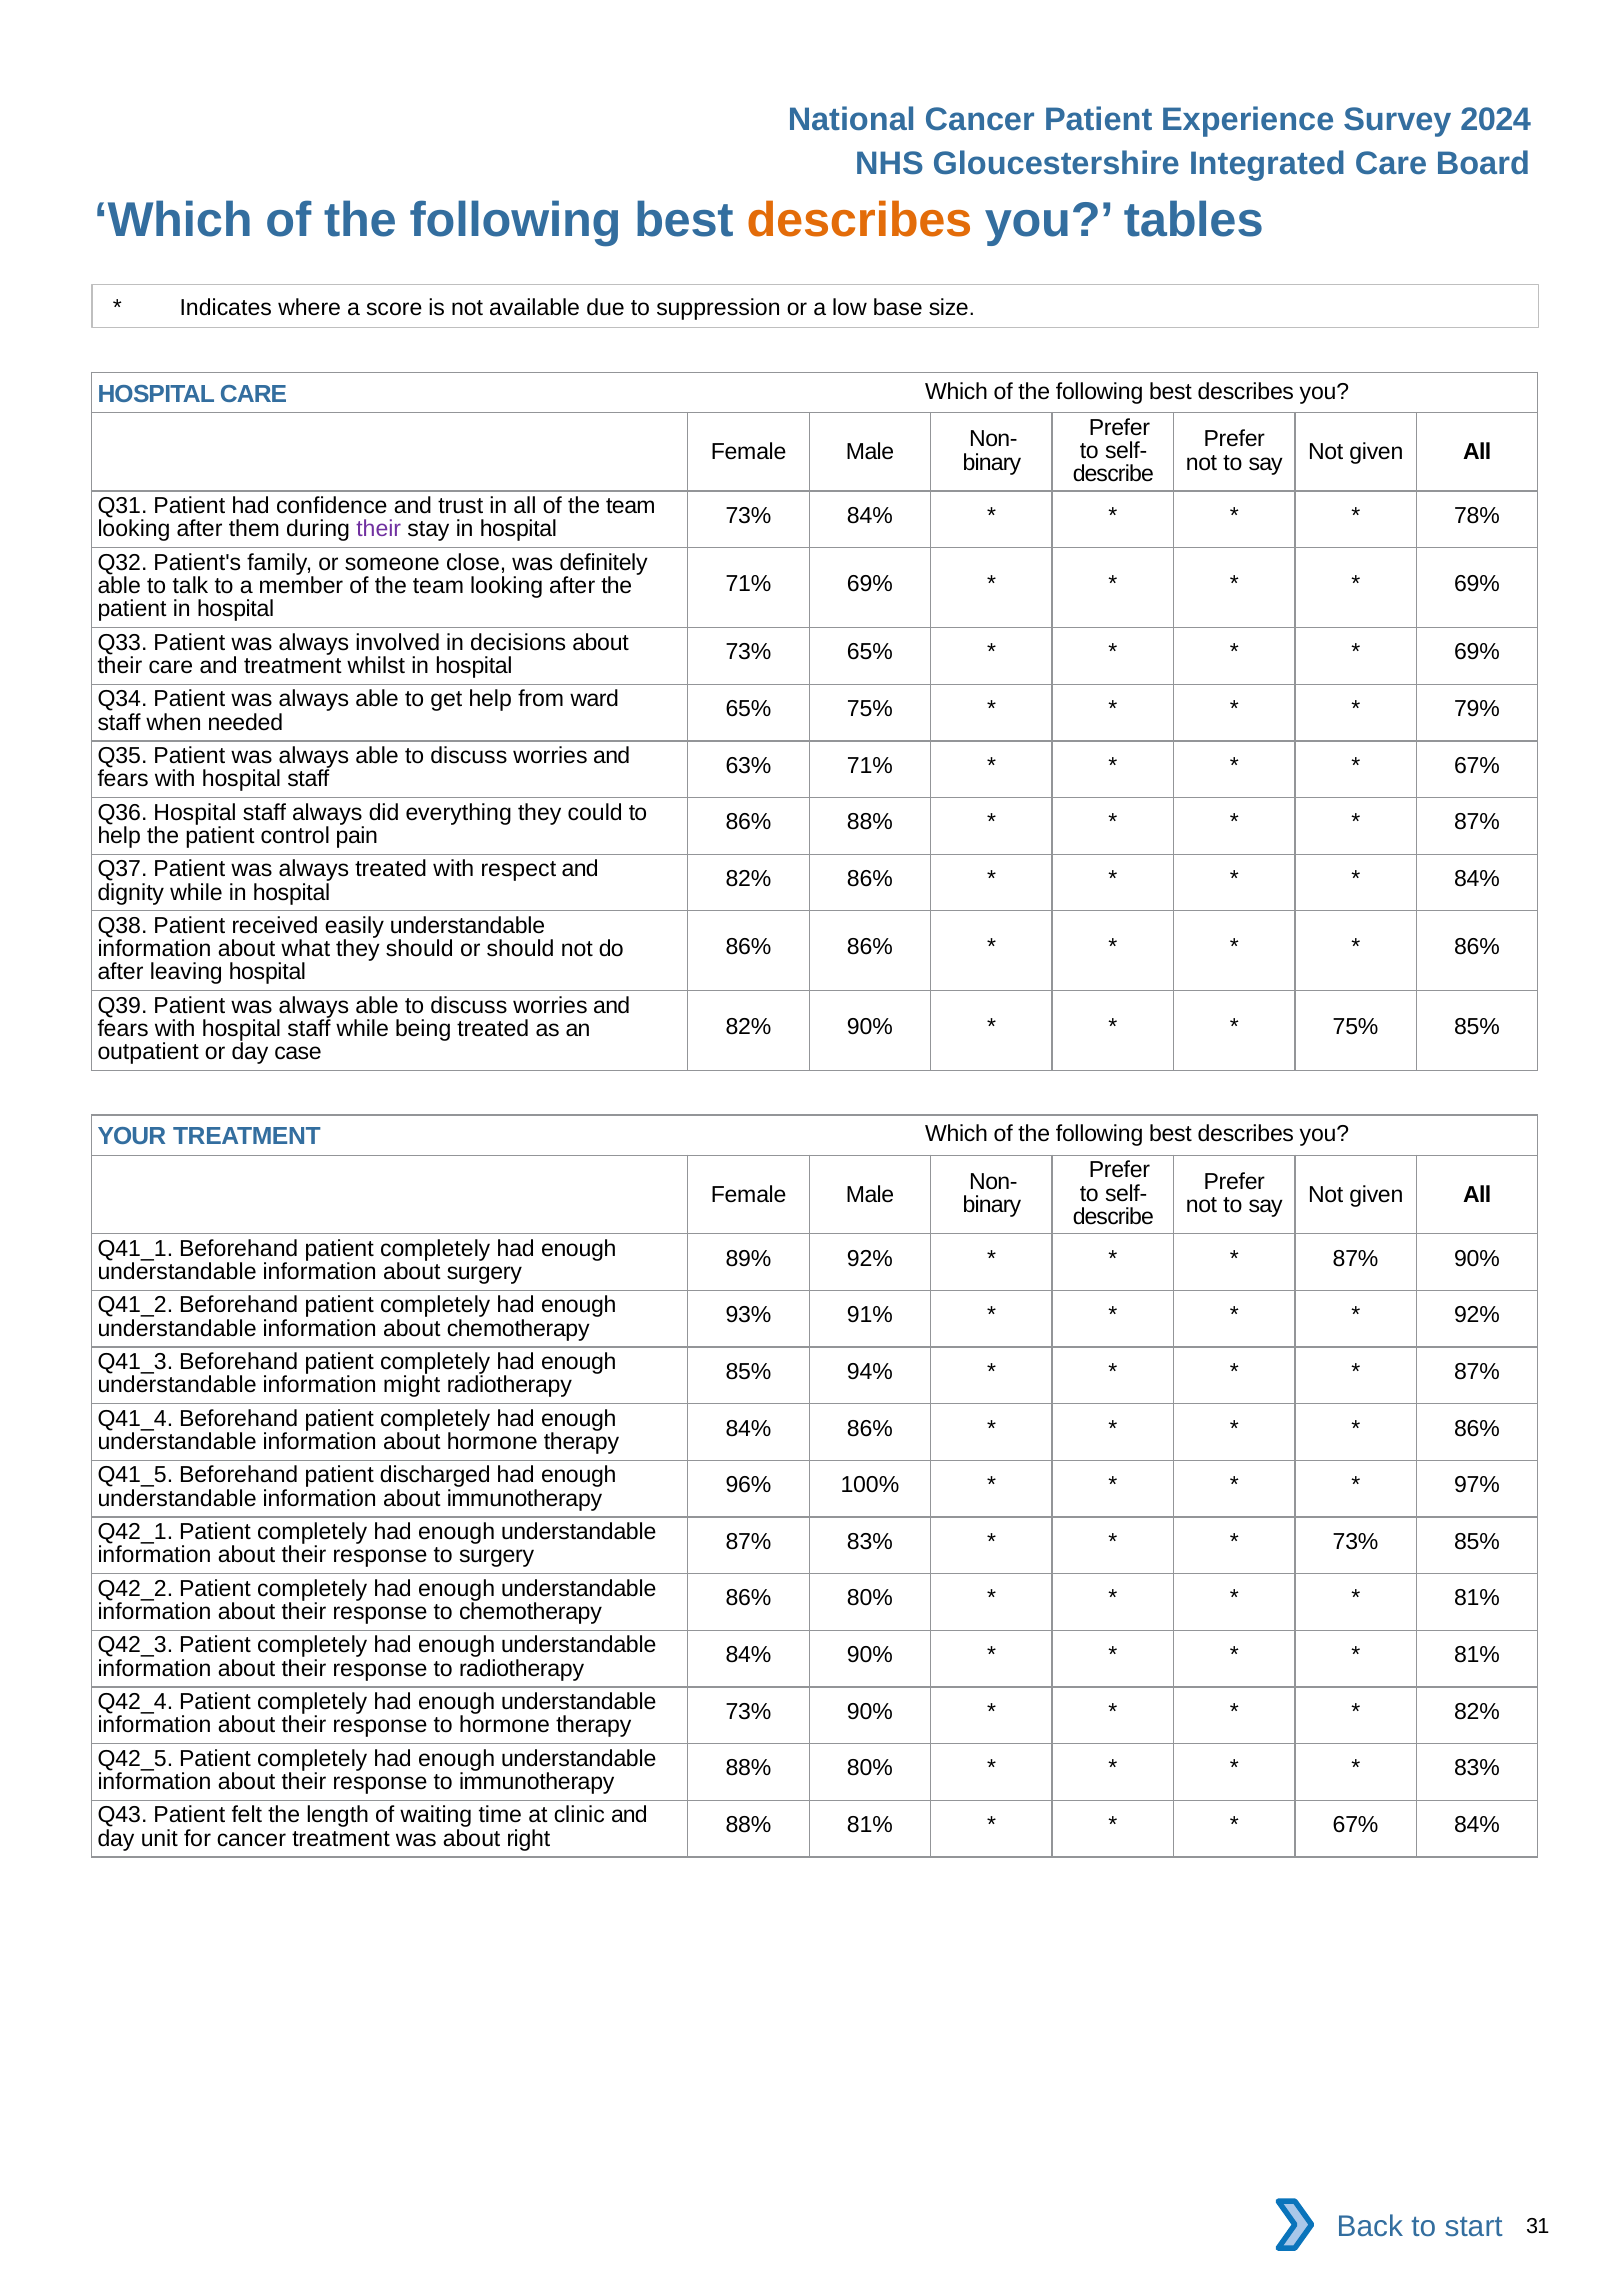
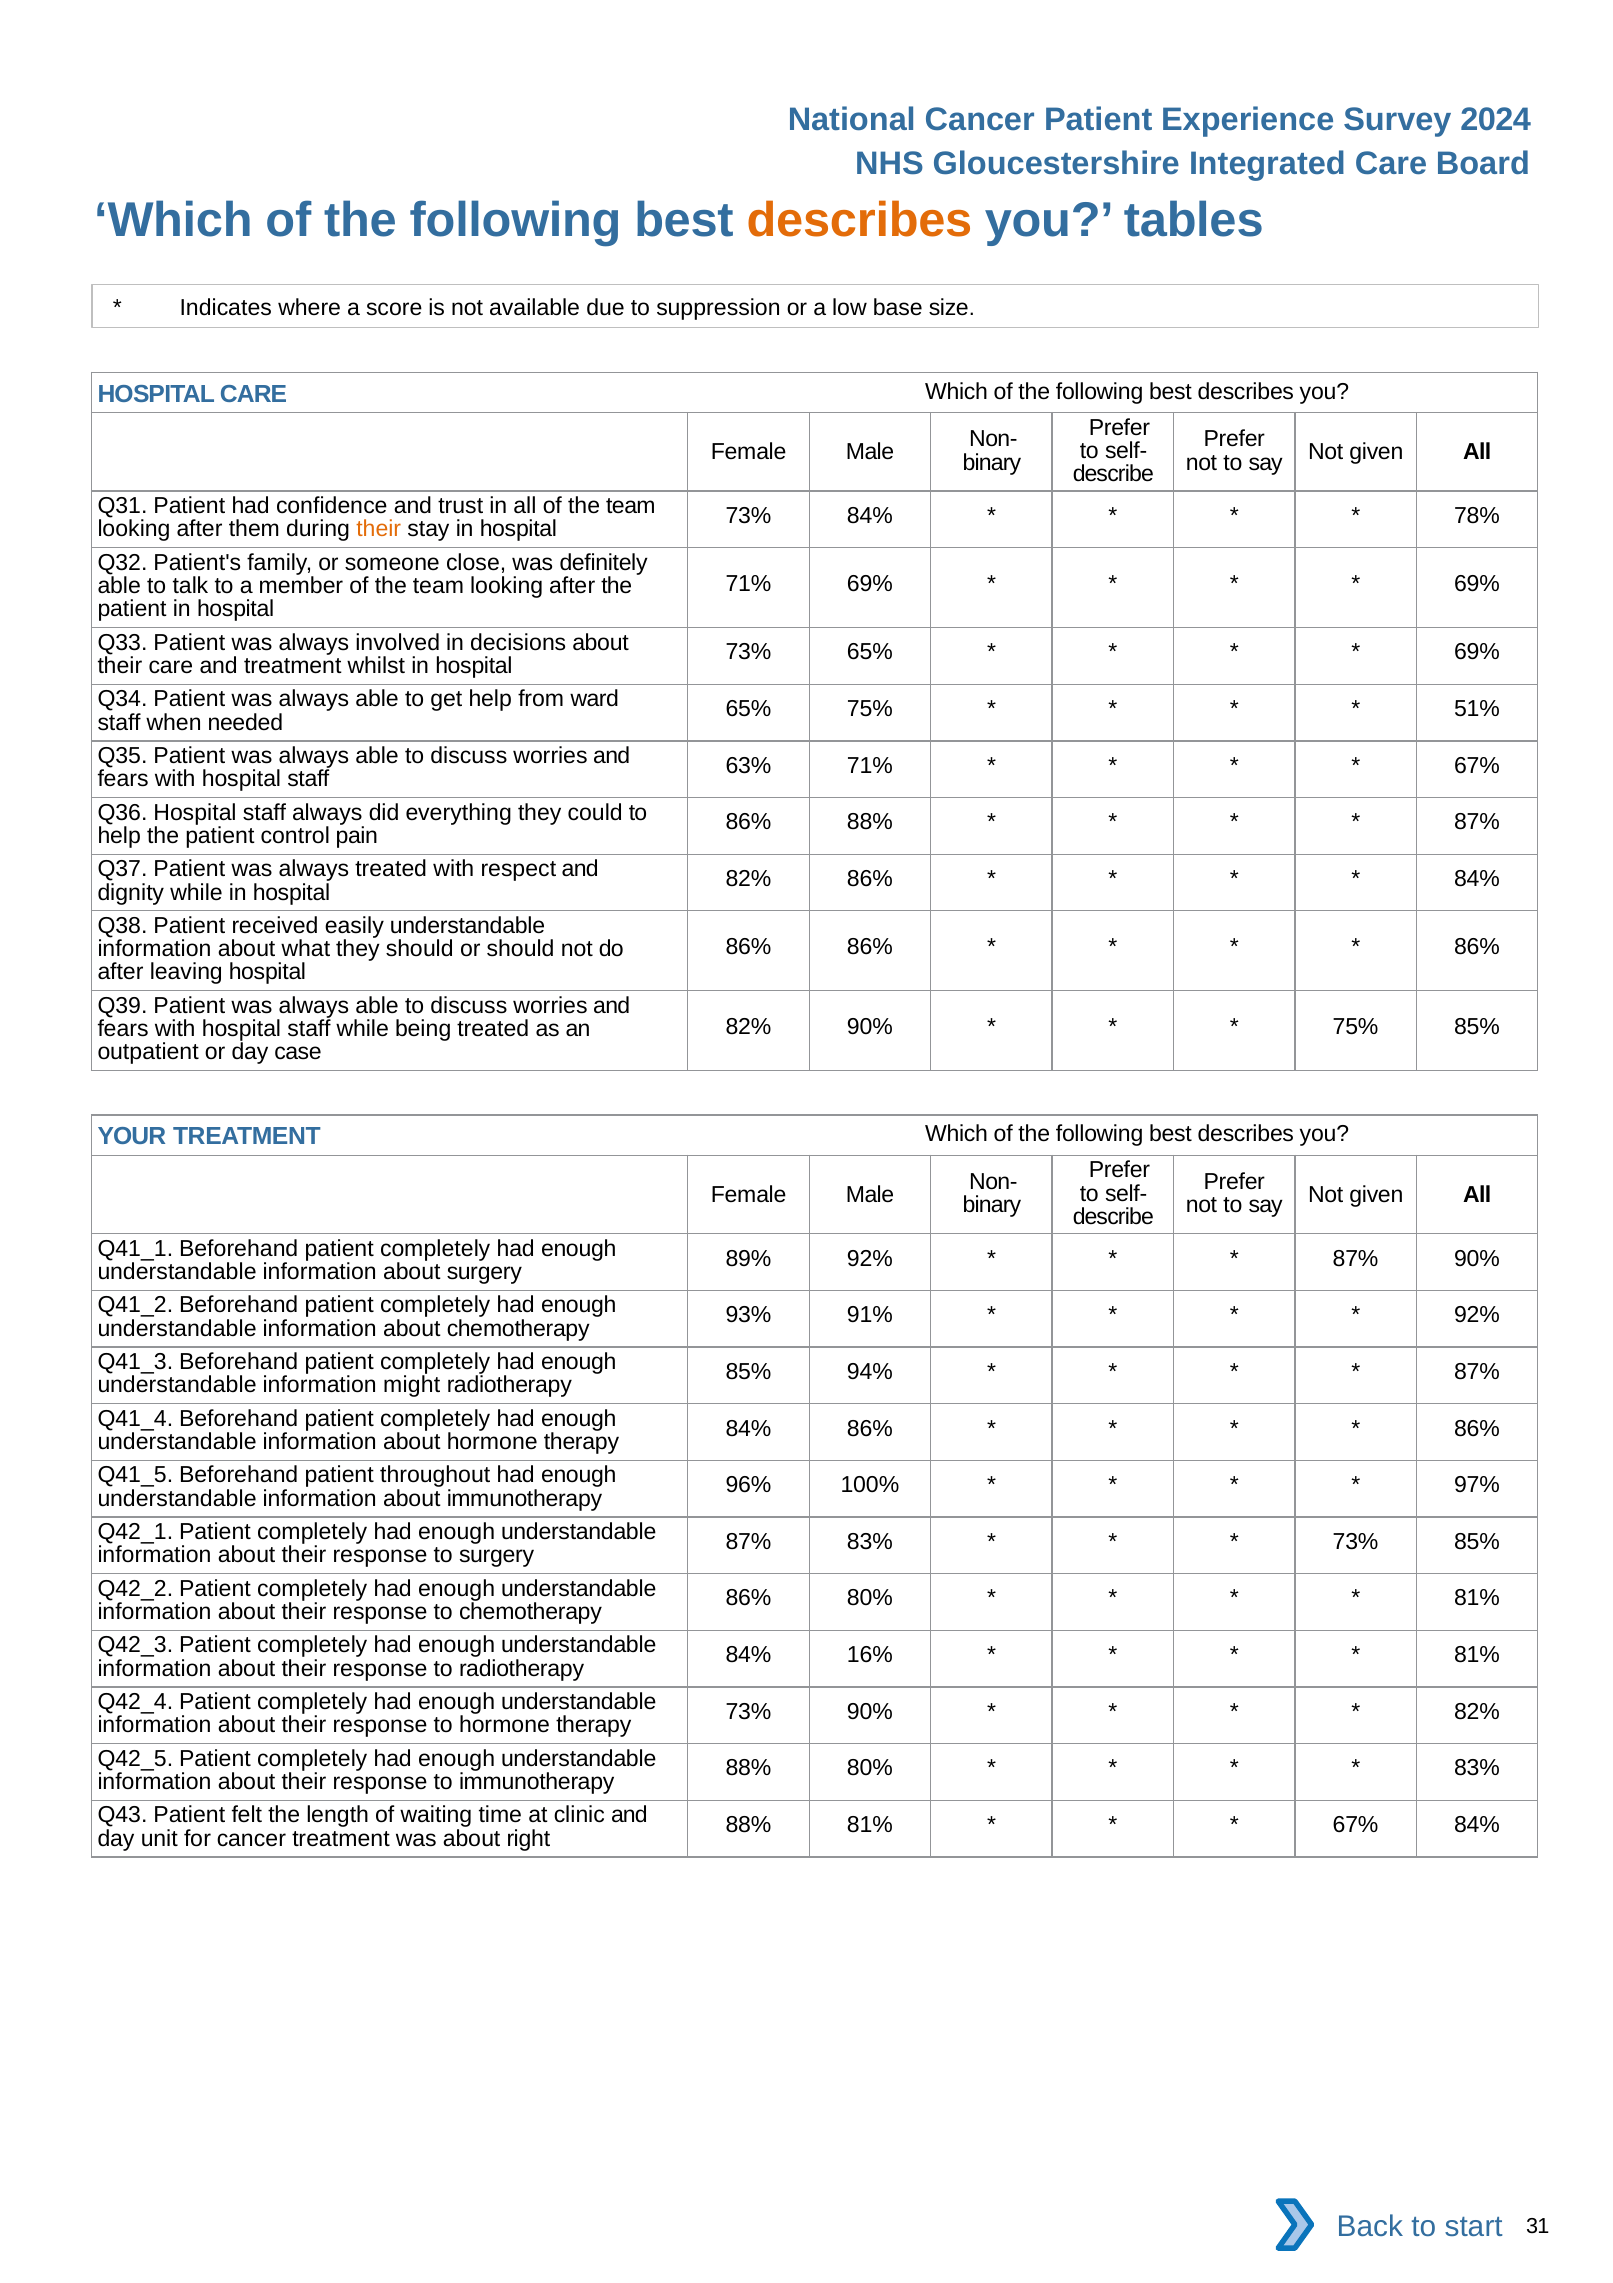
their at (379, 529) colour: purple -> orange
79%: 79% -> 51%
discharged: discharged -> throughout
84% 90%: 90% -> 16%
